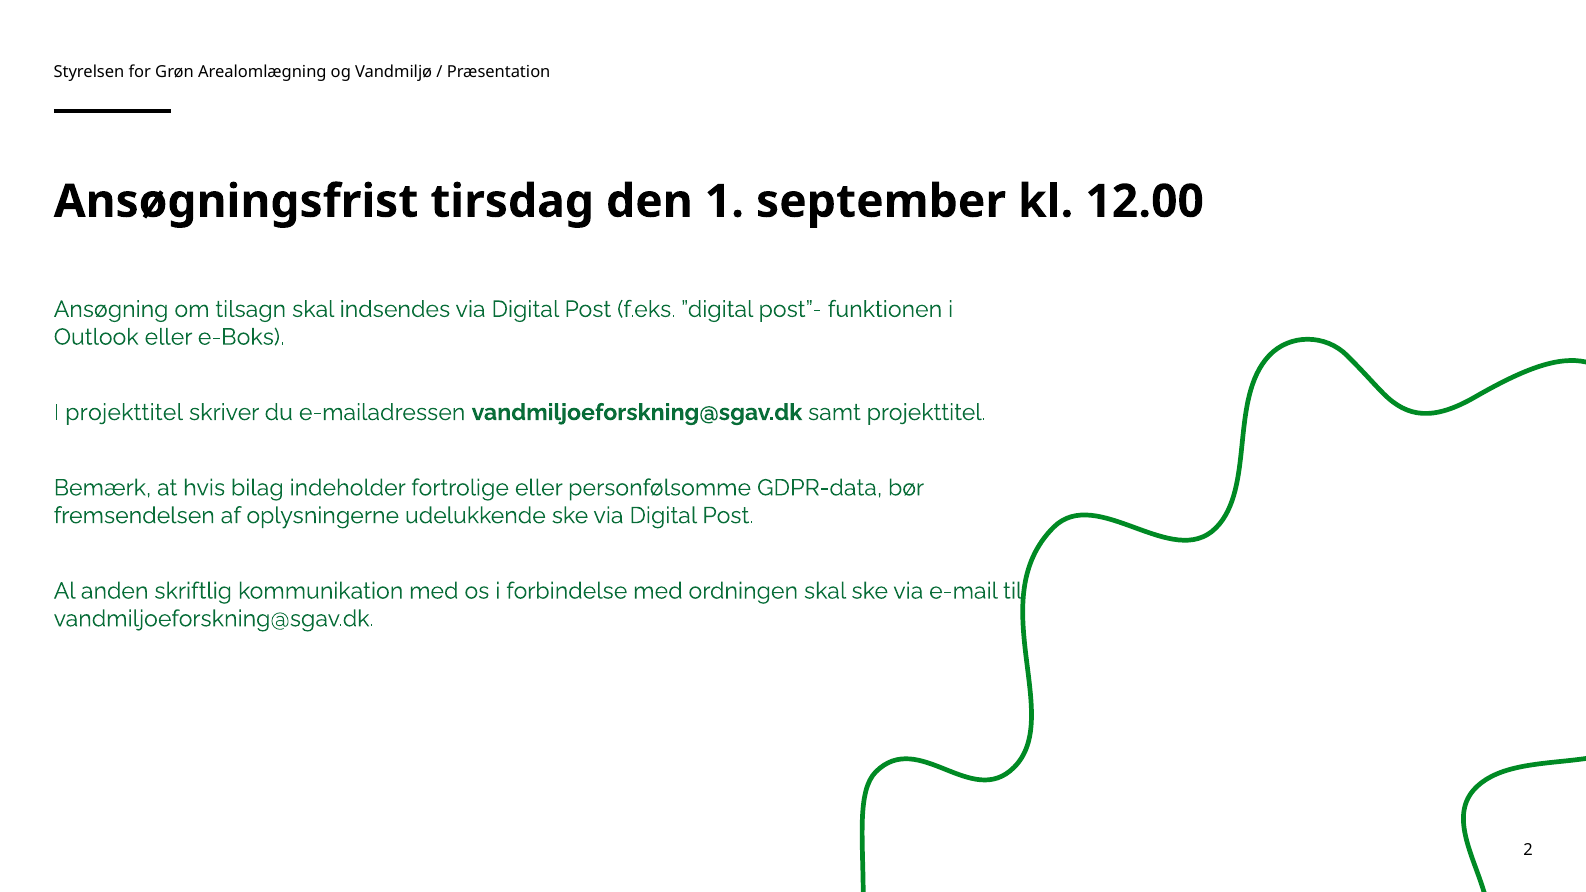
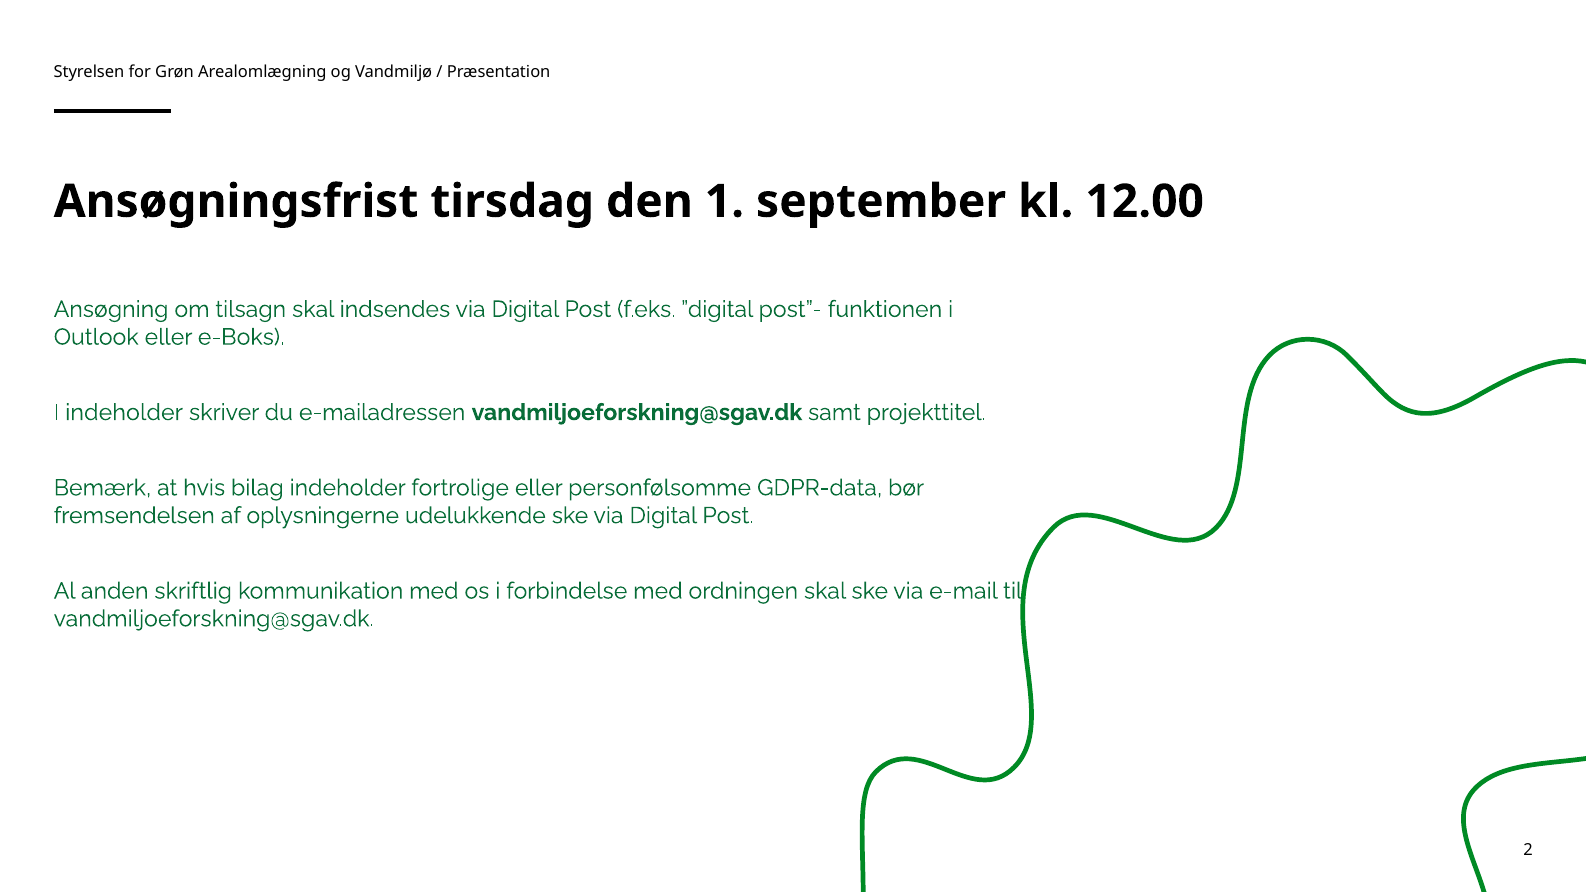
I projekttitel: projekttitel -> indeholder
